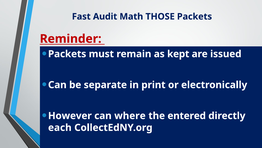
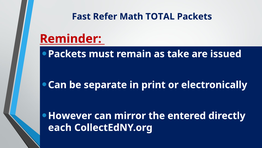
Audit: Audit -> Refer
THOSE: THOSE -> TOTAL
kept: kept -> take
where: where -> mirror
